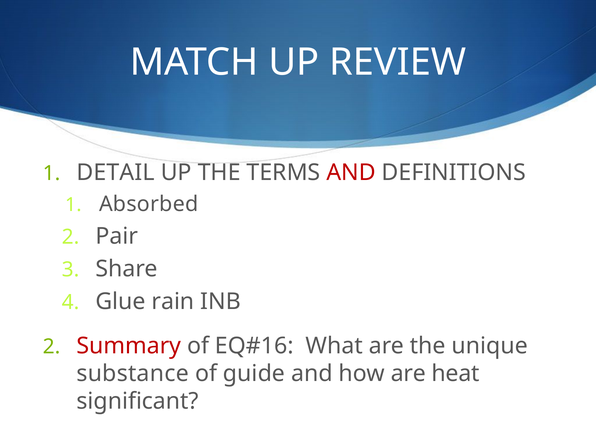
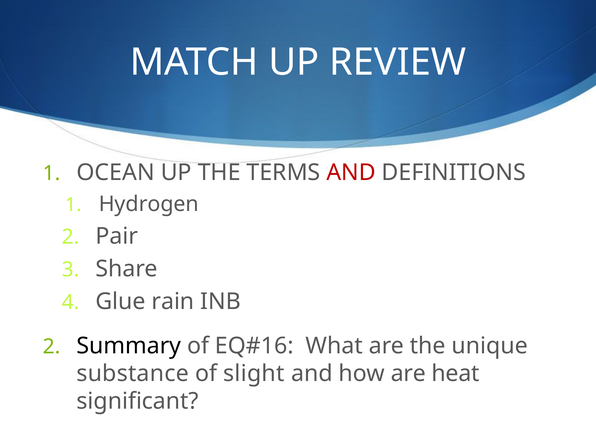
DETAIL: DETAIL -> OCEAN
Absorbed: Absorbed -> Hydrogen
Summary colour: red -> black
guide: guide -> slight
